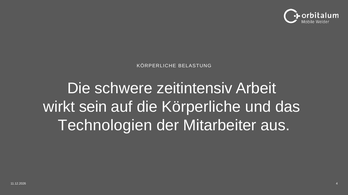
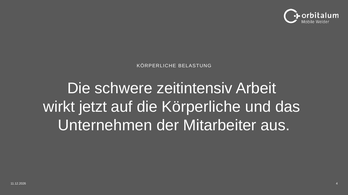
sein: sein -> jetzt
Technologien: Technologien -> Unternehmen
